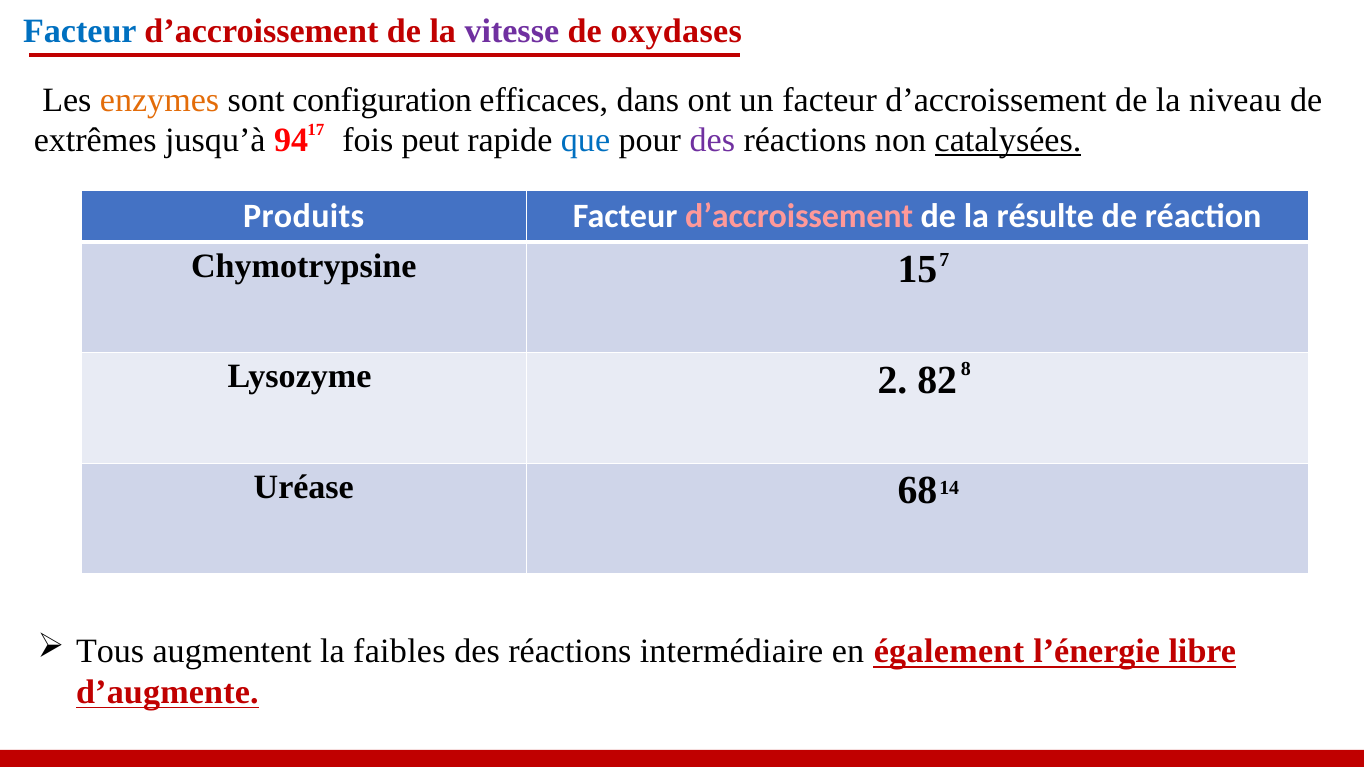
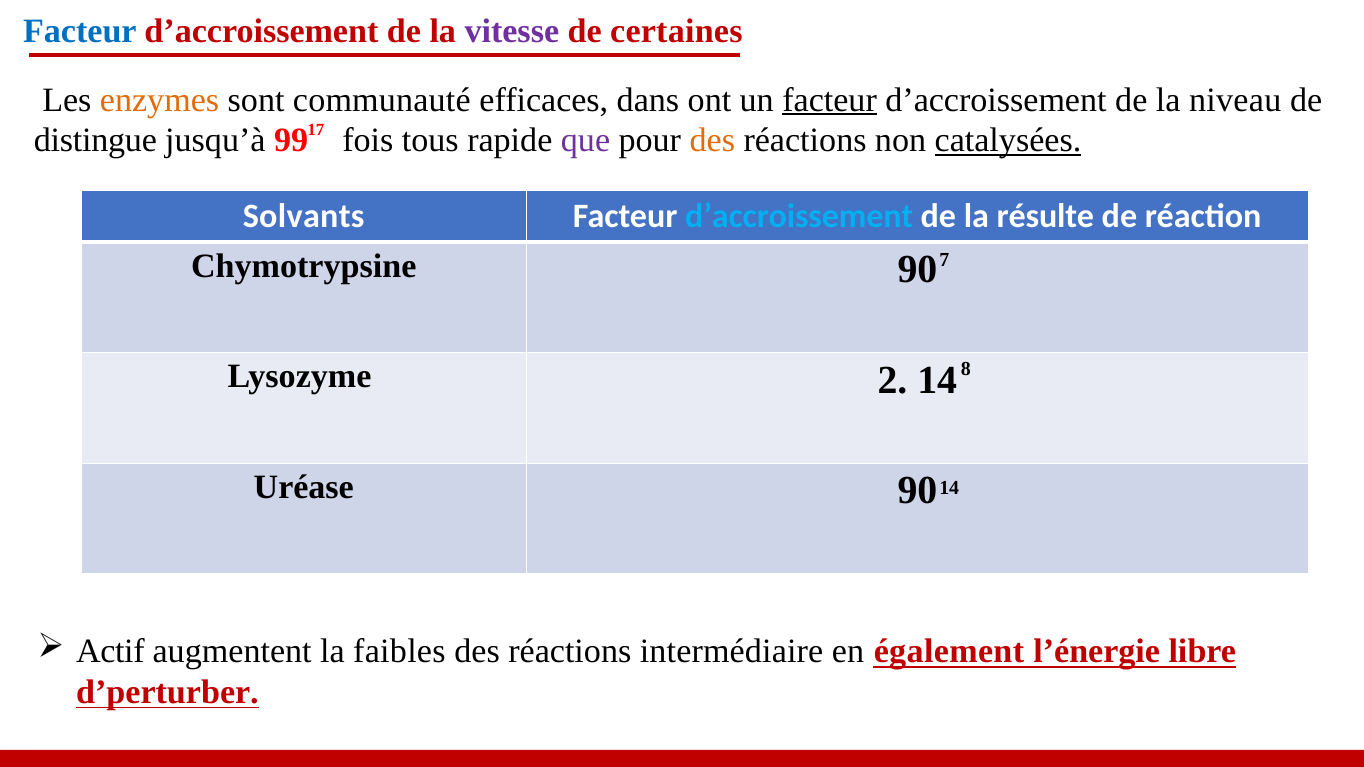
oxydases: oxydases -> certaines
configuration: configuration -> communauté
facteur at (830, 100) underline: none -> present
extrêmes: extrêmes -> distingue
94: 94 -> 99
peut: peut -> tous
que colour: blue -> purple
des at (712, 141) colour: purple -> orange
Produits: Produits -> Solvants
d’accroissement at (799, 217) colour: pink -> light blue
Chymotrypsine 15: 15 -> 90
2 82: 82 -> 14
Uréase 68: 68 -> 90
Tous: Tous -> Actif
d’augmente: d’augmente -> d’perturber
